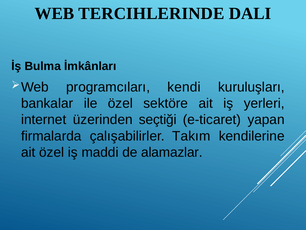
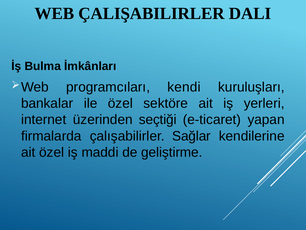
TERCIHLERINDE: TERCIHLERINDE -> ÇALIŞABILIRLER
Takım: Takım -> Sağlar
alamazlar: alamazlar -> geliştirme
